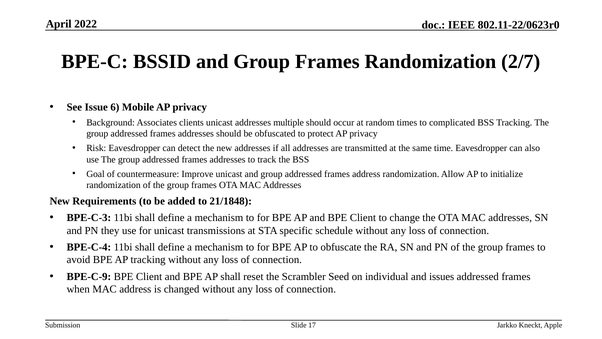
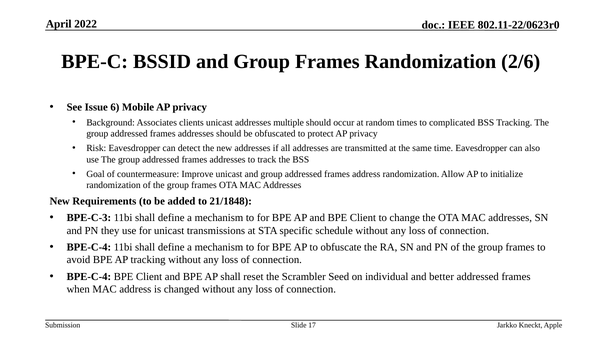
2/7: 2/7 -> 2/6
BPE-C-9 at (89, 276): BPE-C-9 -> BPE-C-4
issues: issues -> better
